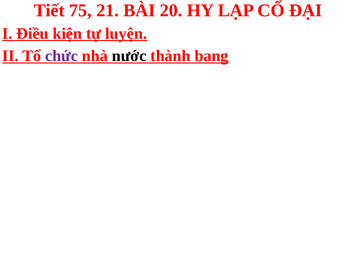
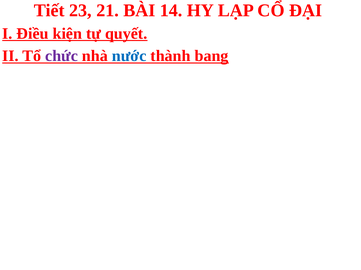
75: 75 -> 23
20: 20 -> 14
luyện: luyện -> quyết
nước colour: black -> blue
